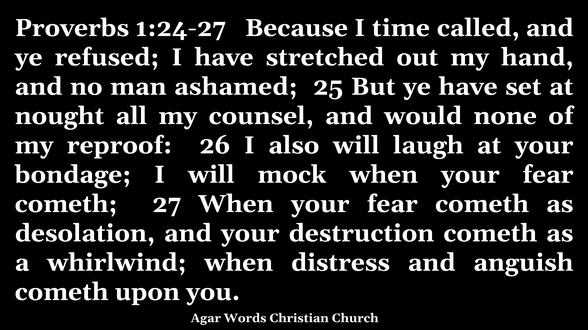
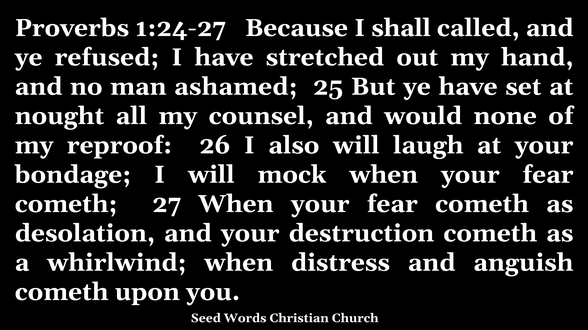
time: time -> shall
Agar: Agar -> Seed
